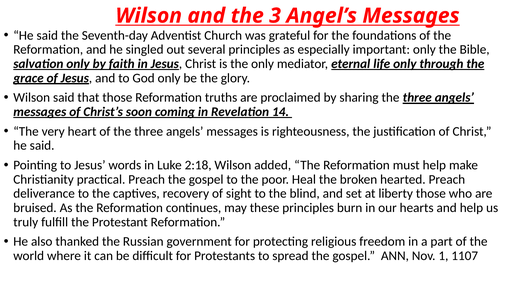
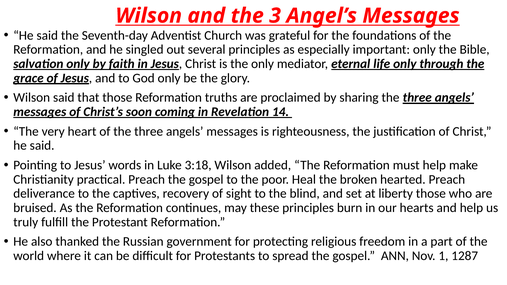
2:18: 2:18 -> 3:18
1107: 1107 -> 1287
